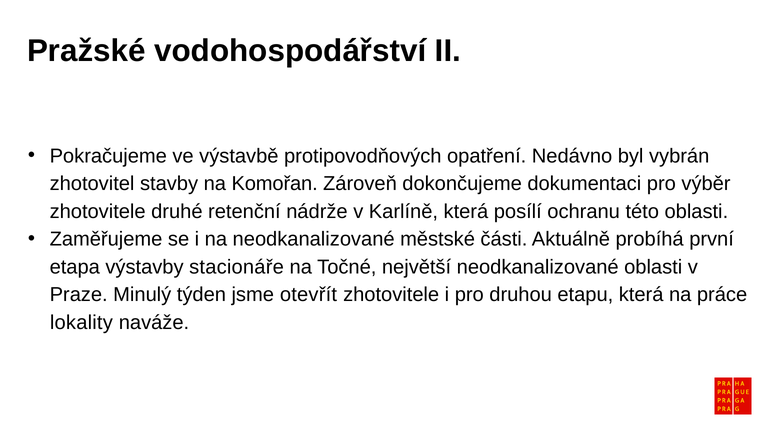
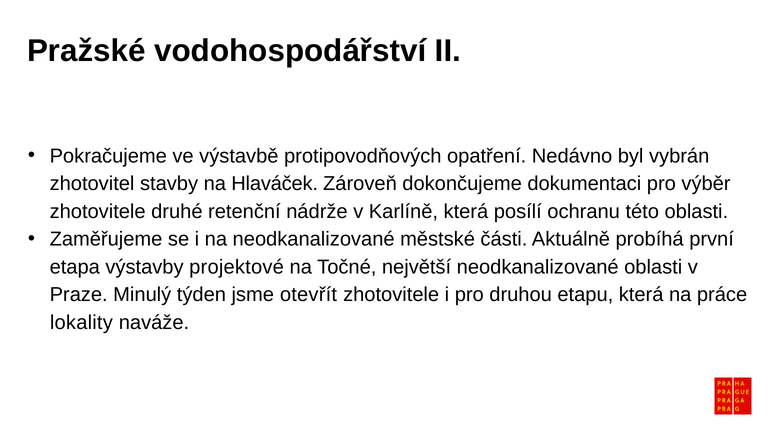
Komořan: Komořan -> Hlaváček
stacionáře: stacionáře -> projektové
